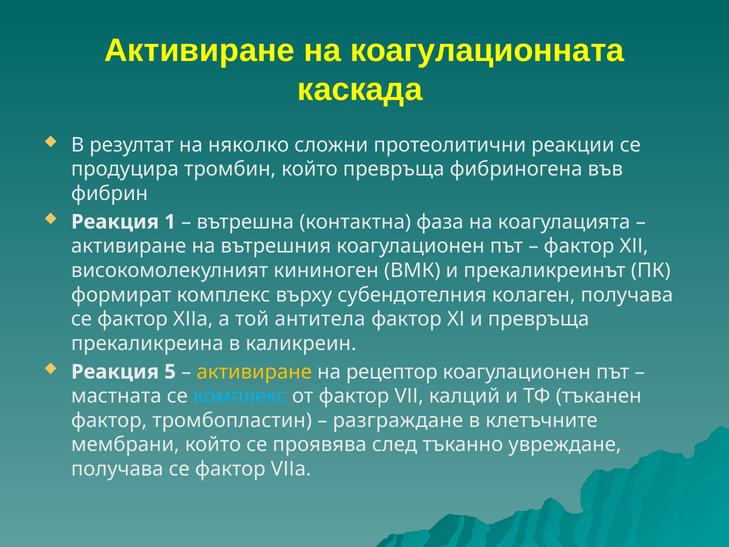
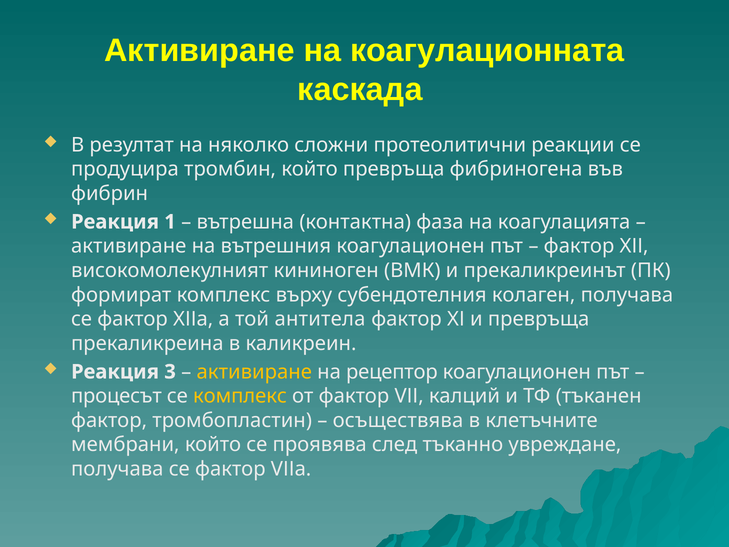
5: 5 -> 3
мастната: мастната -> процесът
комплекс at (240, 396) colour: light blue -> yellow
разграждане: разграждане -> осъществява
